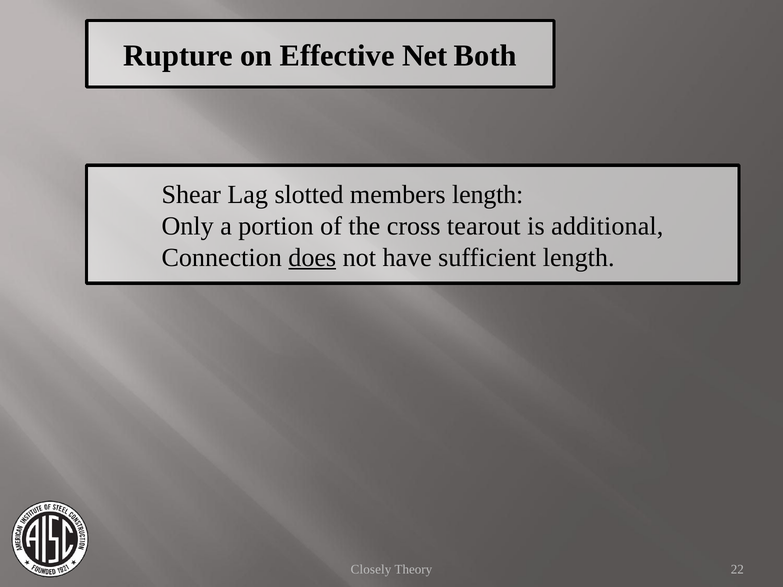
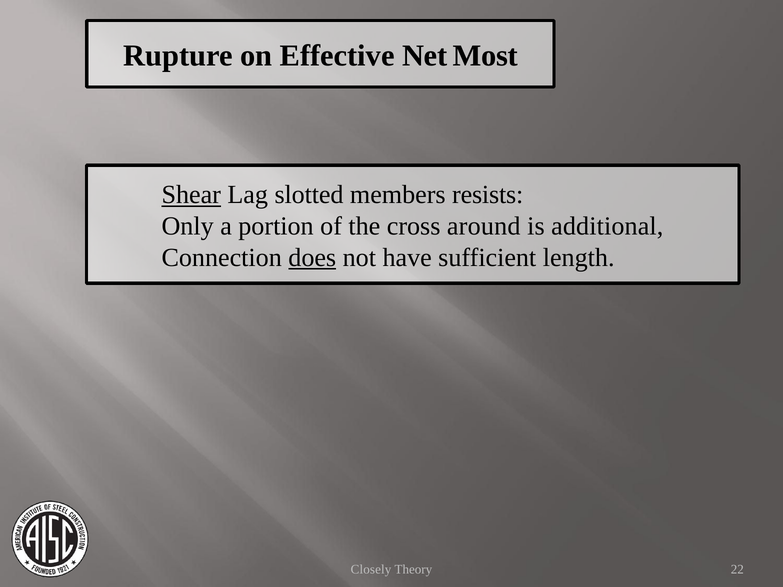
Both: Both -> Most
Shear underline: none -> present
members length: length -> resists
tearout: tearout -> around
